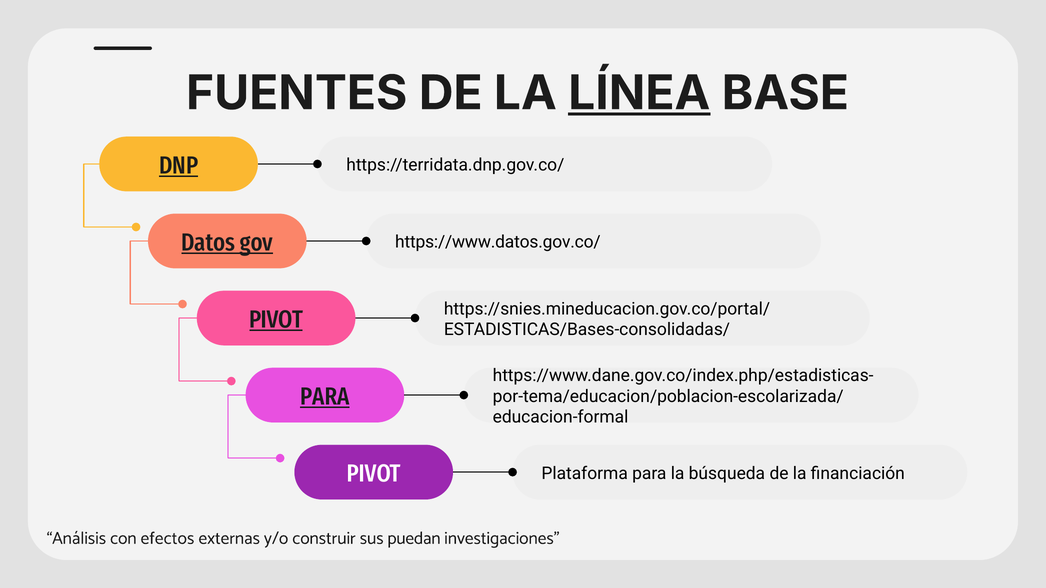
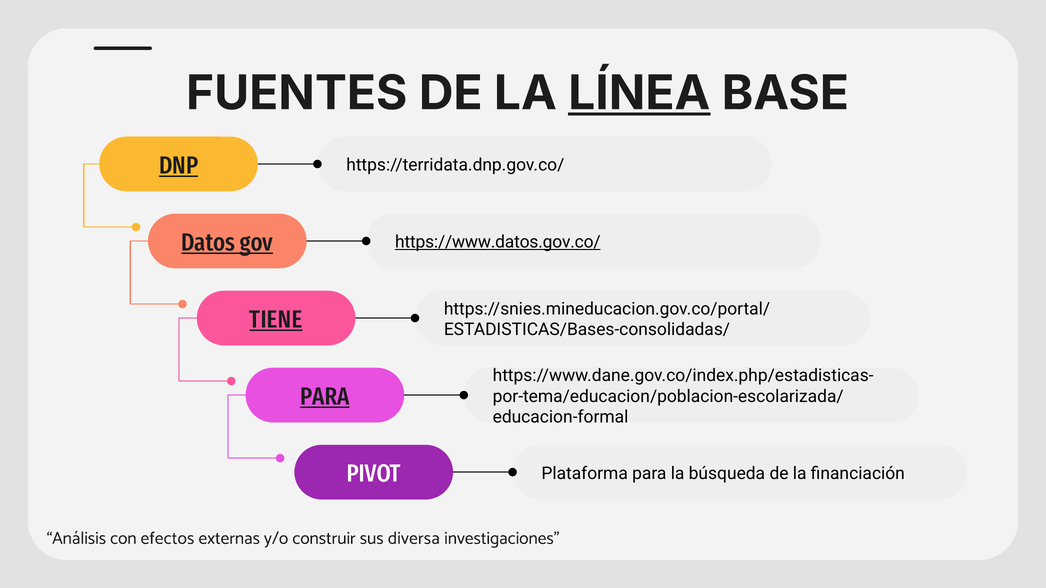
https://www.datos.gov.co/ underline: none -> present
PIVOT at (276, 320): PIVOT -> TIENE
puedan: puedan -> diversa
